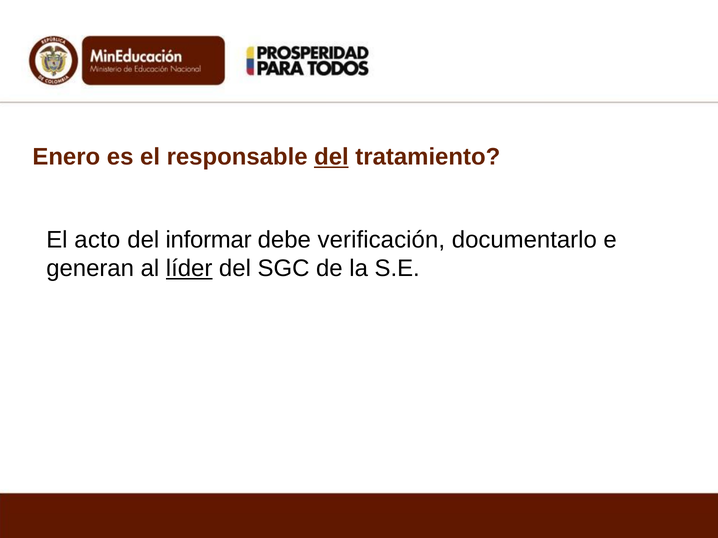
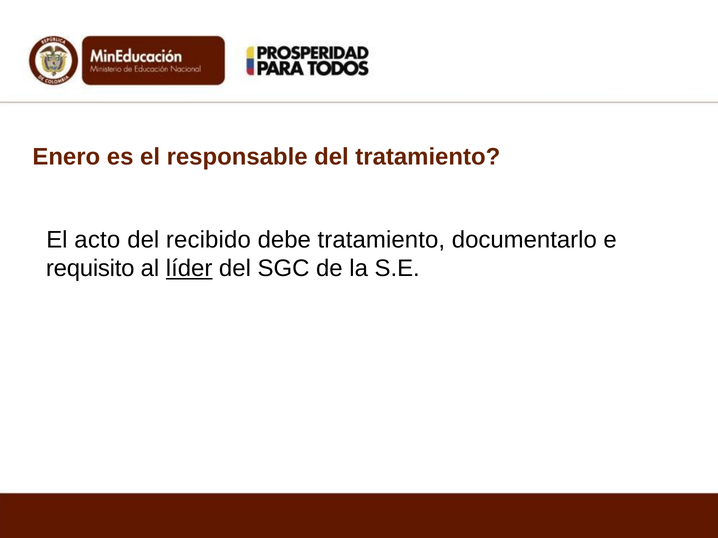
del at (331, 157) underline: present -> none
informar: informar -> recibido
debe verificación: verificación -> tratamiento
generan: generan -> requisito
